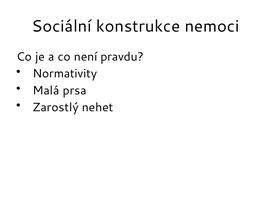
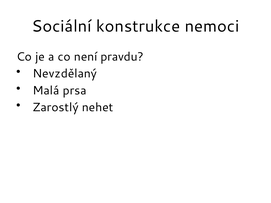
Normativity: Normativity -> Nevzdělaný
